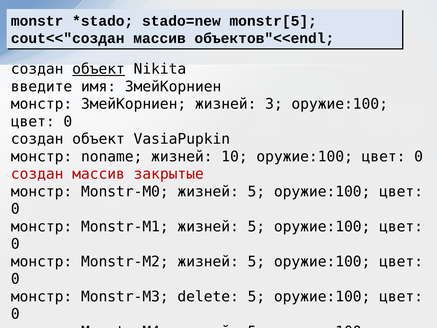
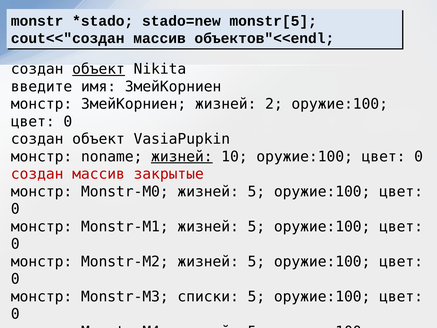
жизней 3: 3 -> 2
жизней at (182, 156) underline: none -> present
delete: delete -> списки
